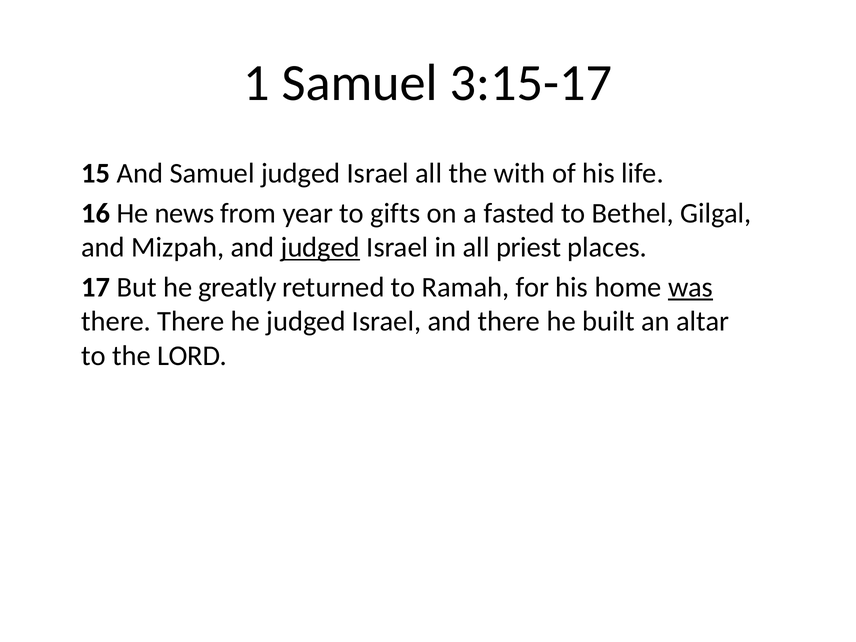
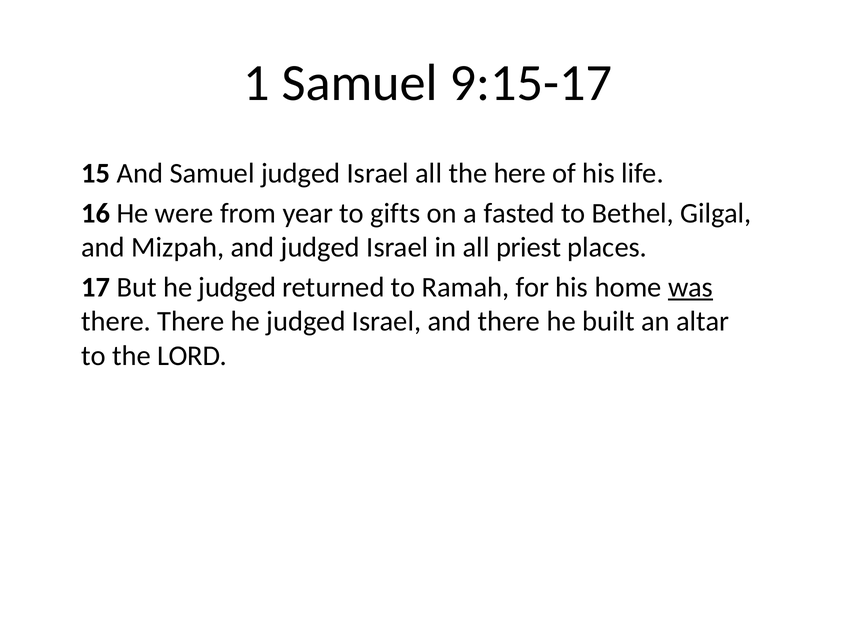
3:15-17: 3:15-17 -> 9:15-17
with: with -> here
news: news -> were
judged at (320, 247) underline: present -> none
But he greatly: greatly -> judged
